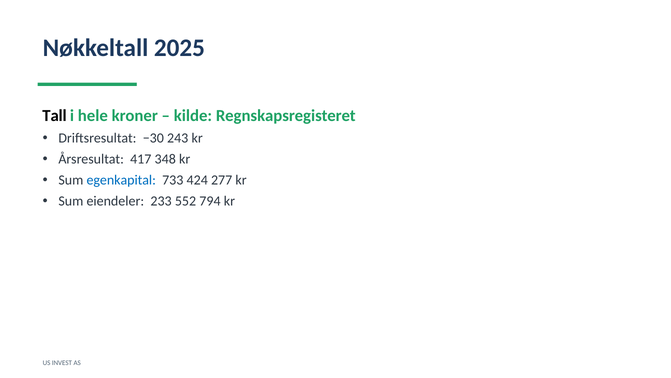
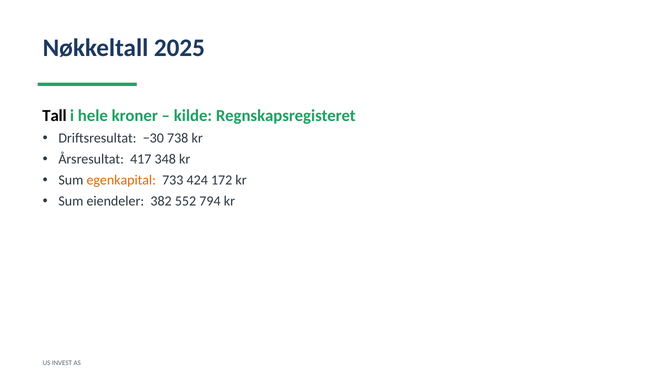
243: 243 -> 738
egenkapital colour: blue -> orange
277: 277 -> 172
233: 233 -> 382
